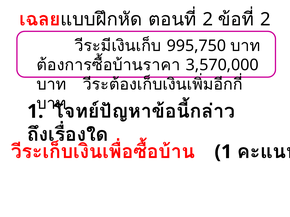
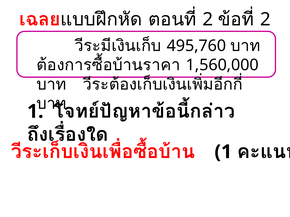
995,750: 995,750 -> 495,760
3,570,000: 3,570,000 -> 1,560,000
